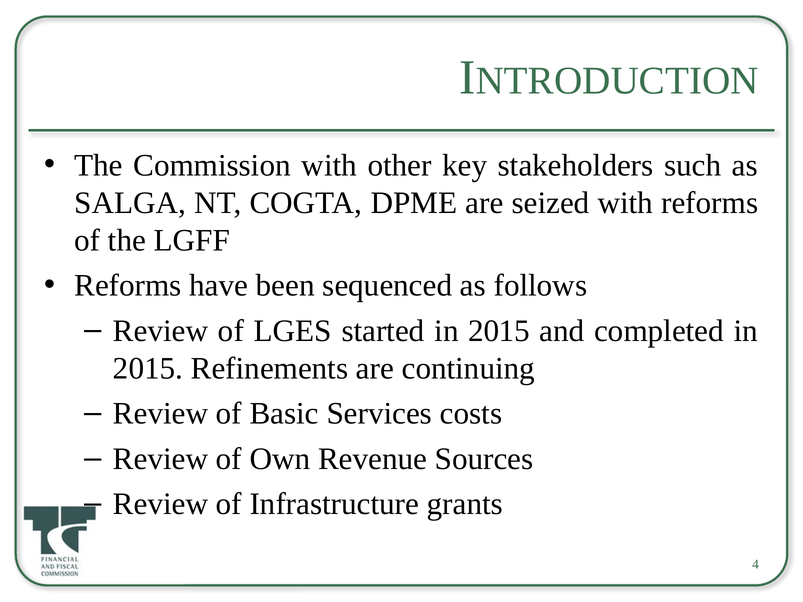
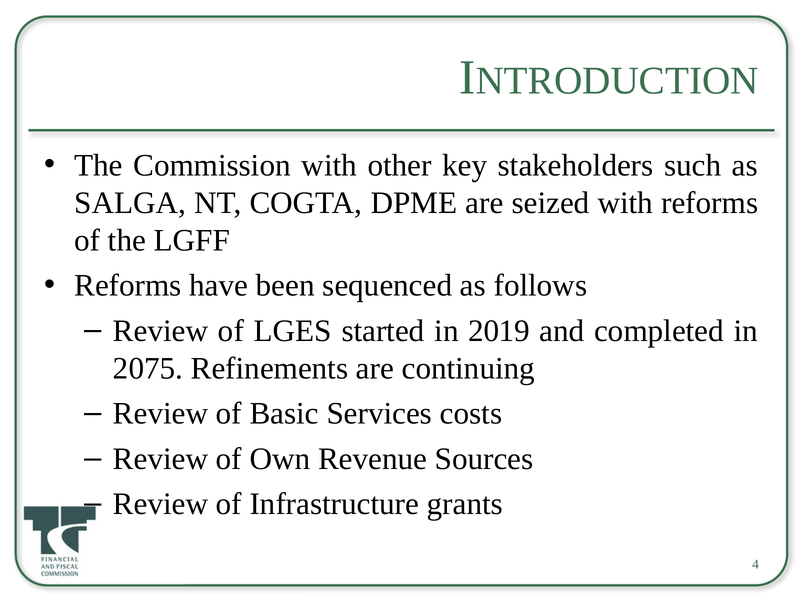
started in 2015: 2015 -> 2019
2015 at (148, 368): 2015 -> 2075
